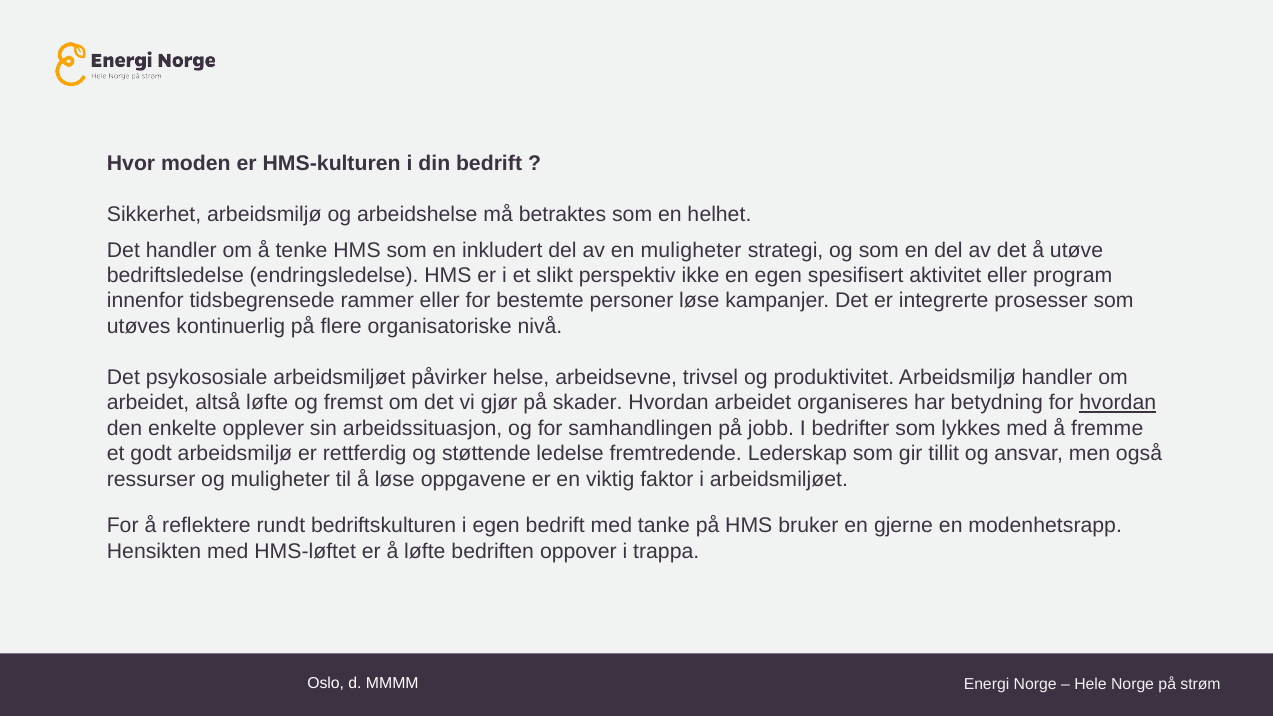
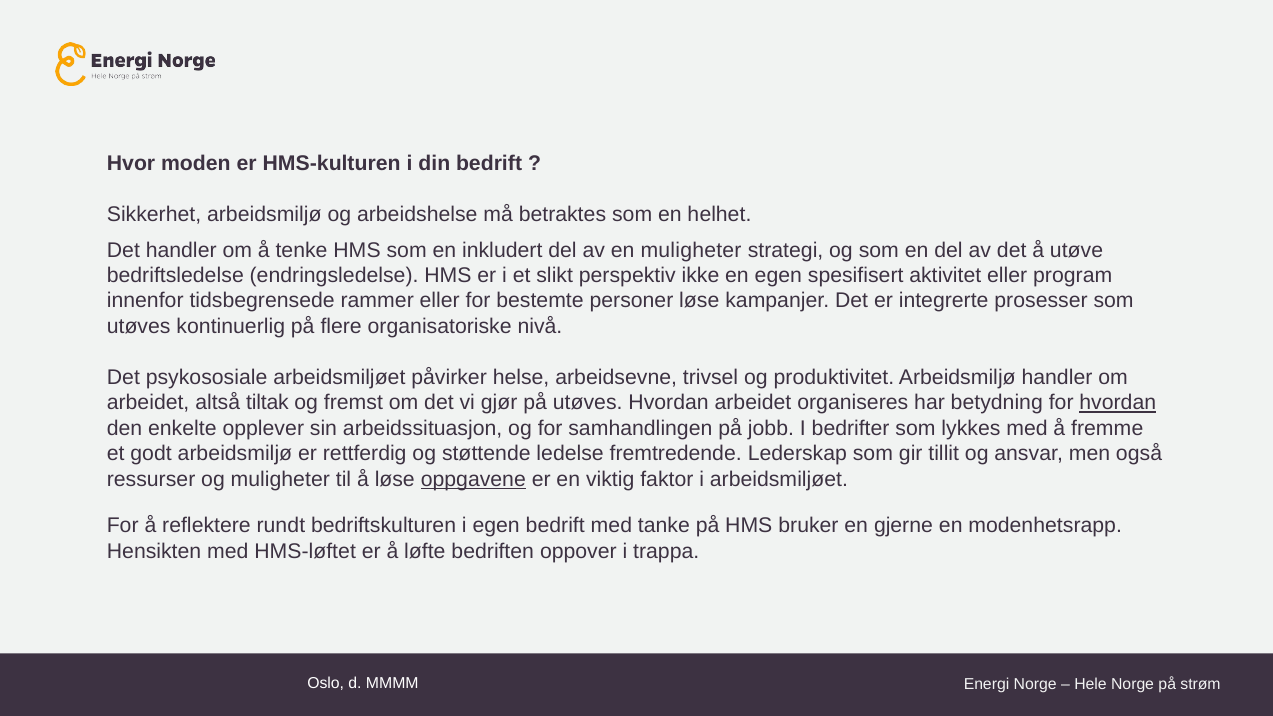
altså løfte: løfte -> tiltak
på skader: skader -> utøves
oppgavene underline: none -> present
